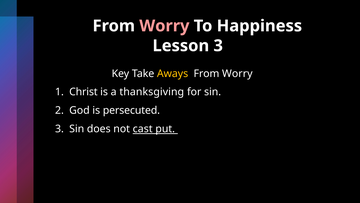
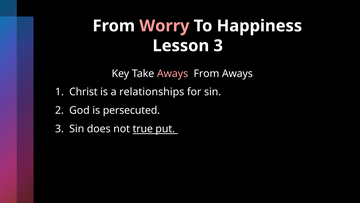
Aways at (173, 73) colour: yellow -> pink
Worry at (237, 73): Worry -> Aways
thanksgiving: thanksgiving -> relationships
cast: cast -> true
